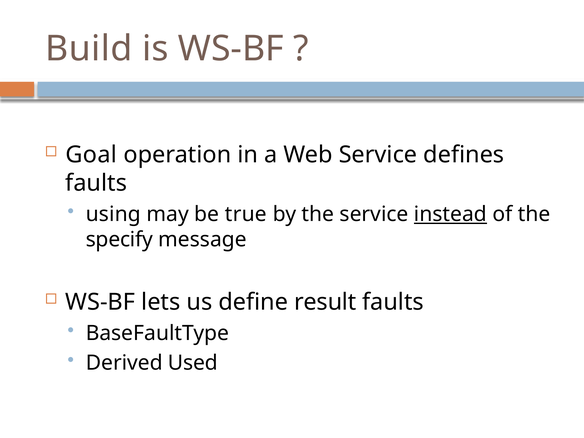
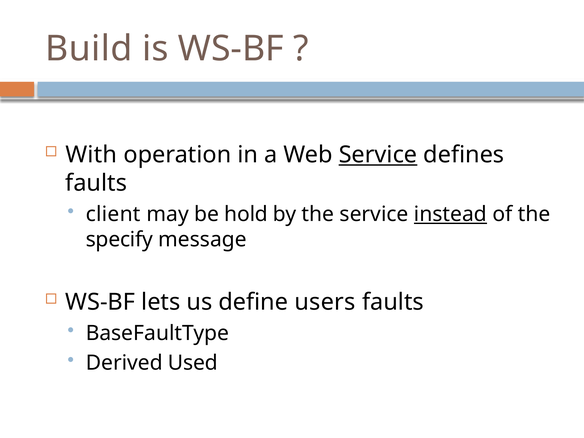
Goal: Goal -> With
Service at (378, 155) underline: none -> present
using: using -> client
true: true -> hold
result: result -> users
